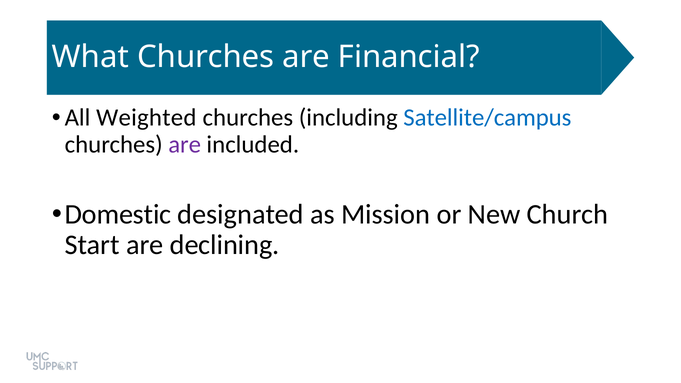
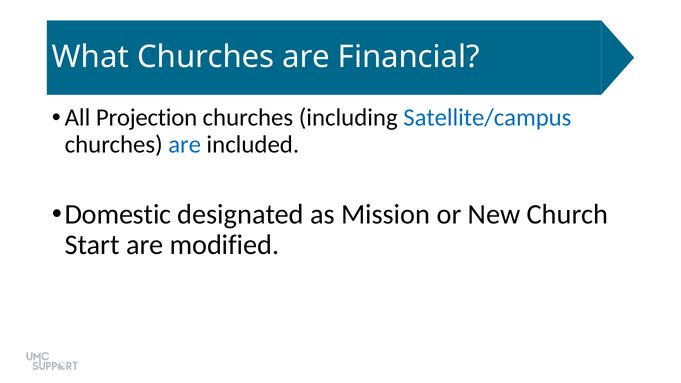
Weighted: Weighted -> Projection
are at (185, 145) colour: purple -> blue
declining: declining -> modified
